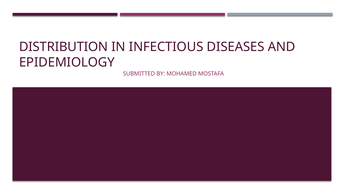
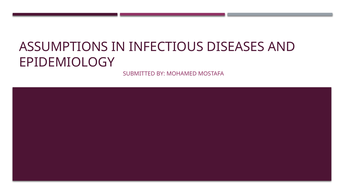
DISTRIBUTION: DISTRIBUTION -> ASSUMPTIONS
